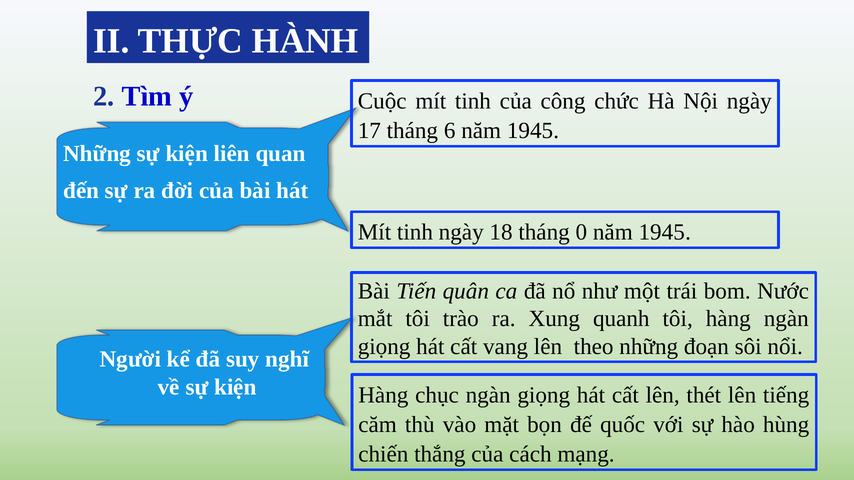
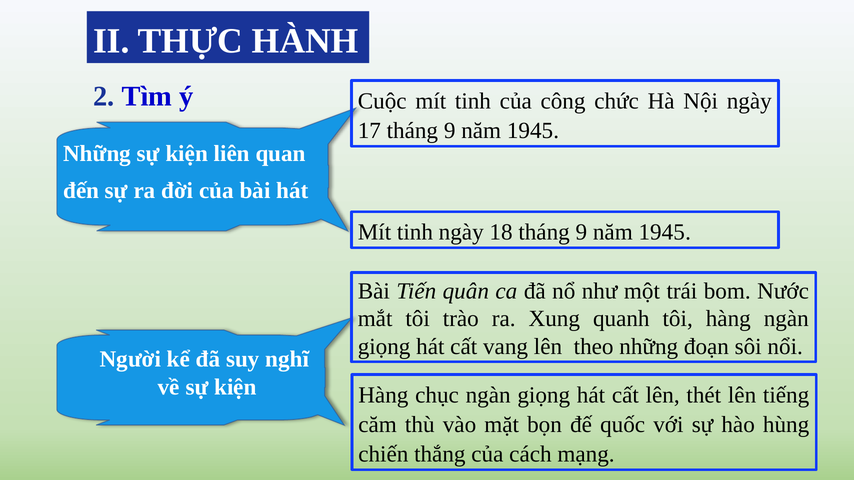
17 tháng 6: 6 -> 9
18 tháng 0: 0 -> 9
